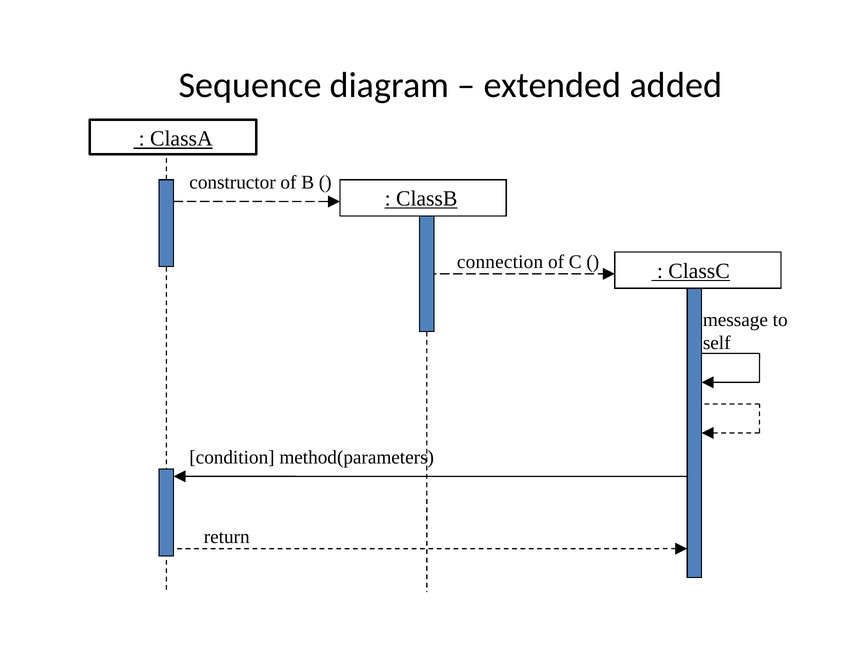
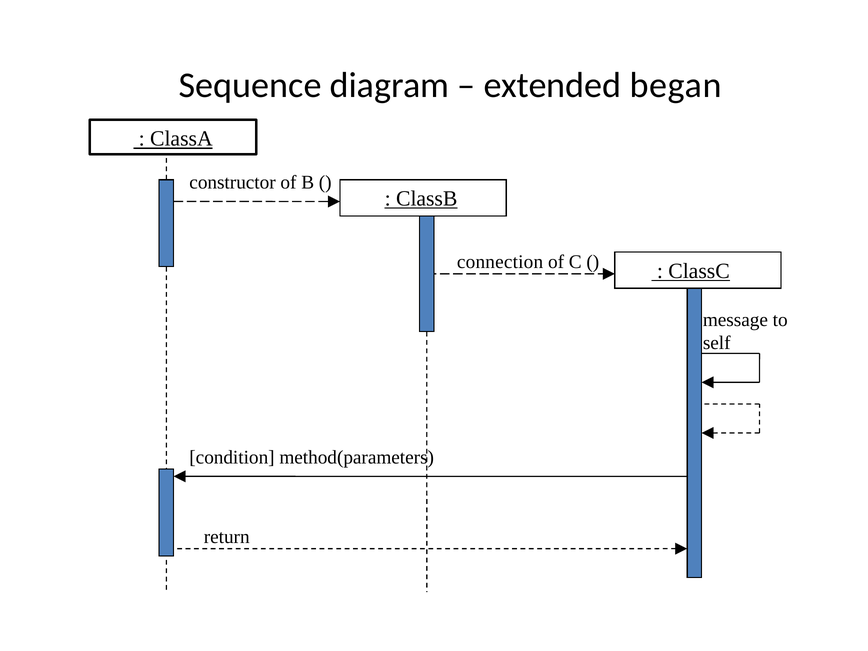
added: added -> began
